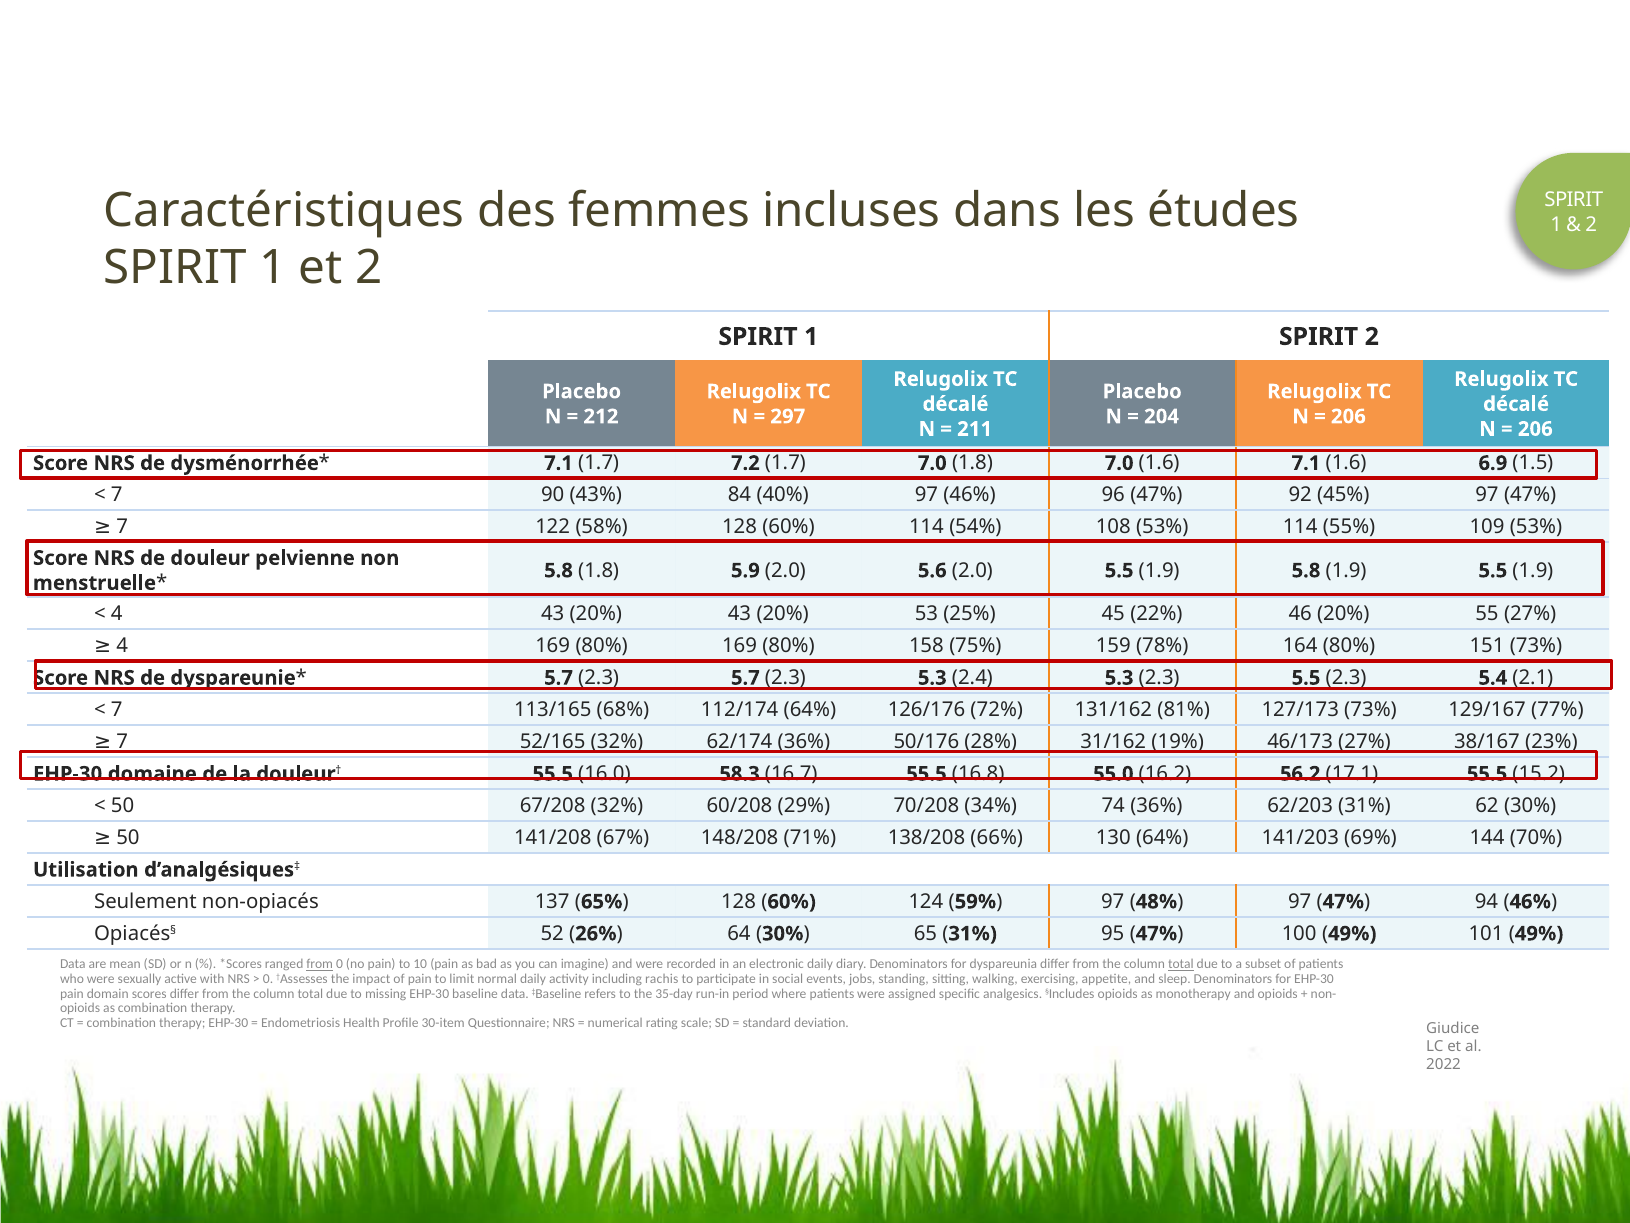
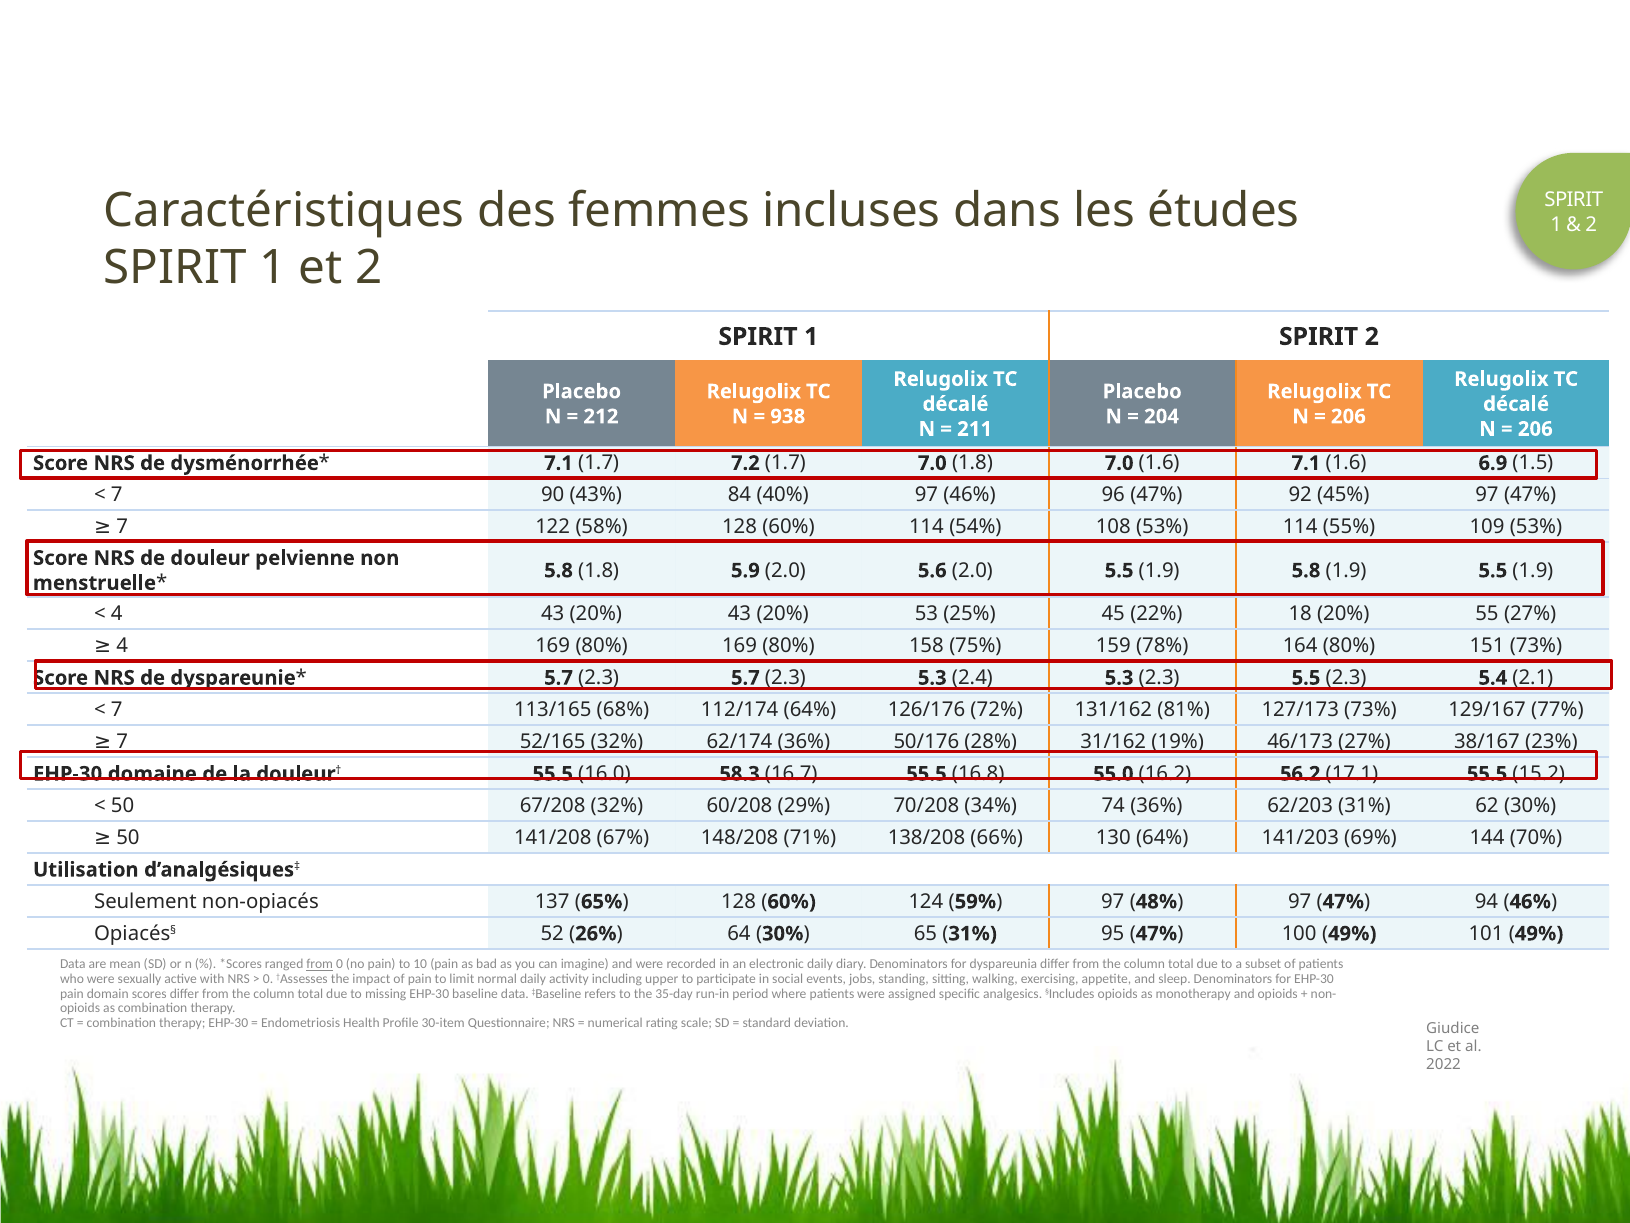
297: 297 -> 938
46: 46 -> 18
total at (1181, 964) underline: present -> none
rachis: rachis -> upper
